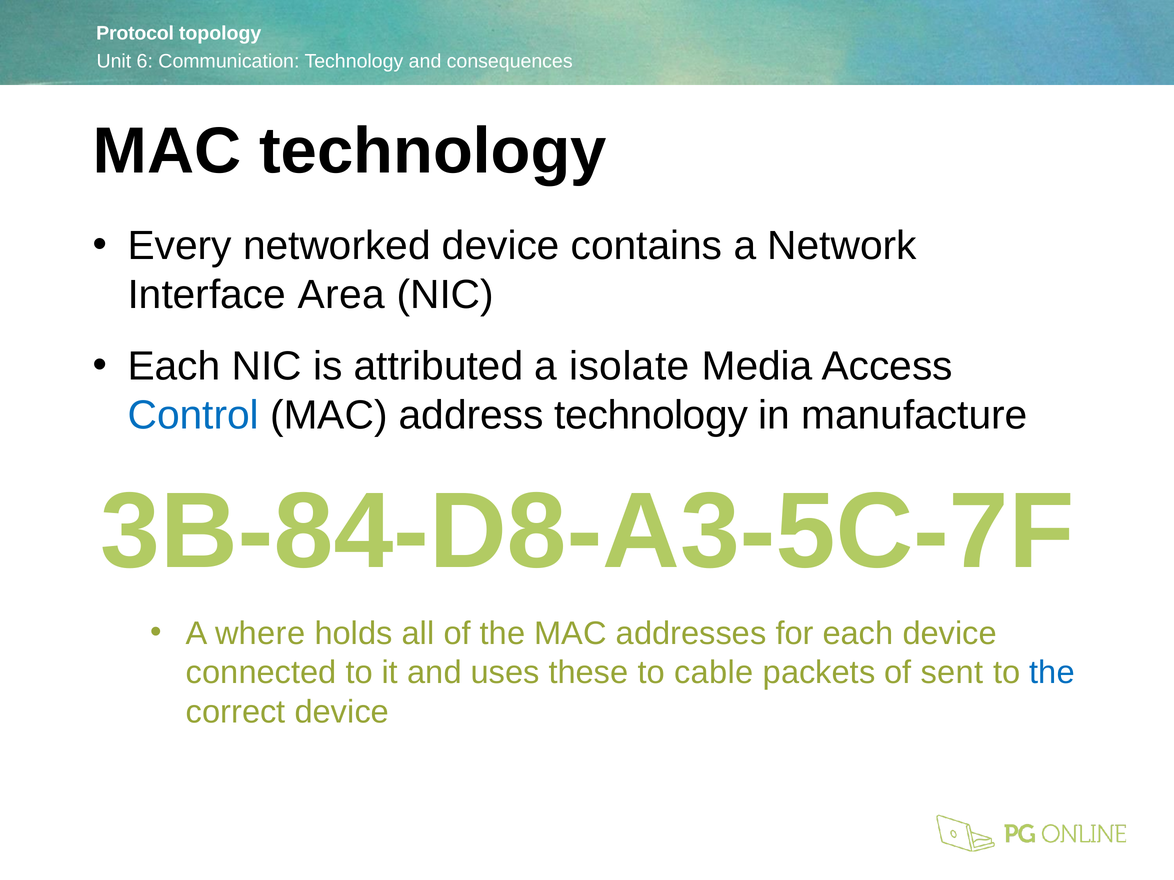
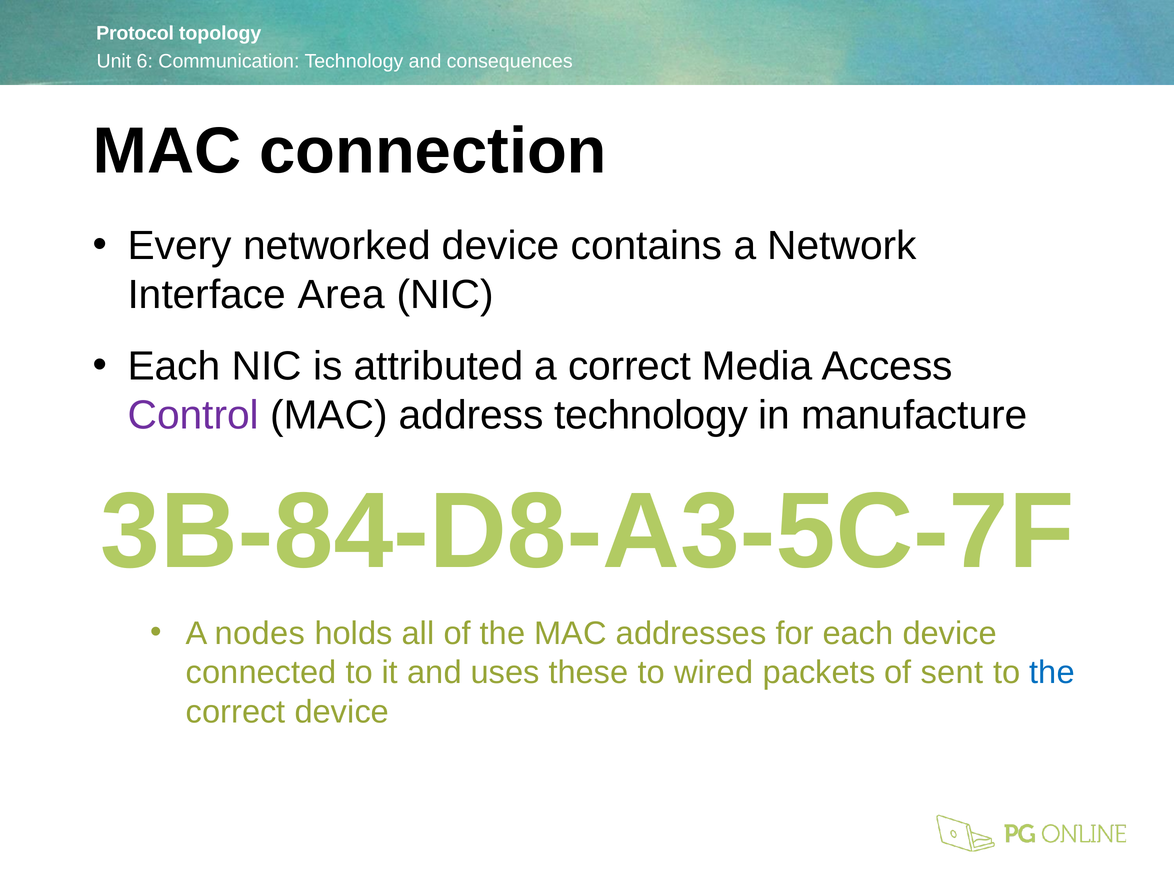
MAC technology: technology -> connection
a isolate: isolate -> correct
Control colour: blue -> purple
where: where -> nodes
cable: cable -> wired
